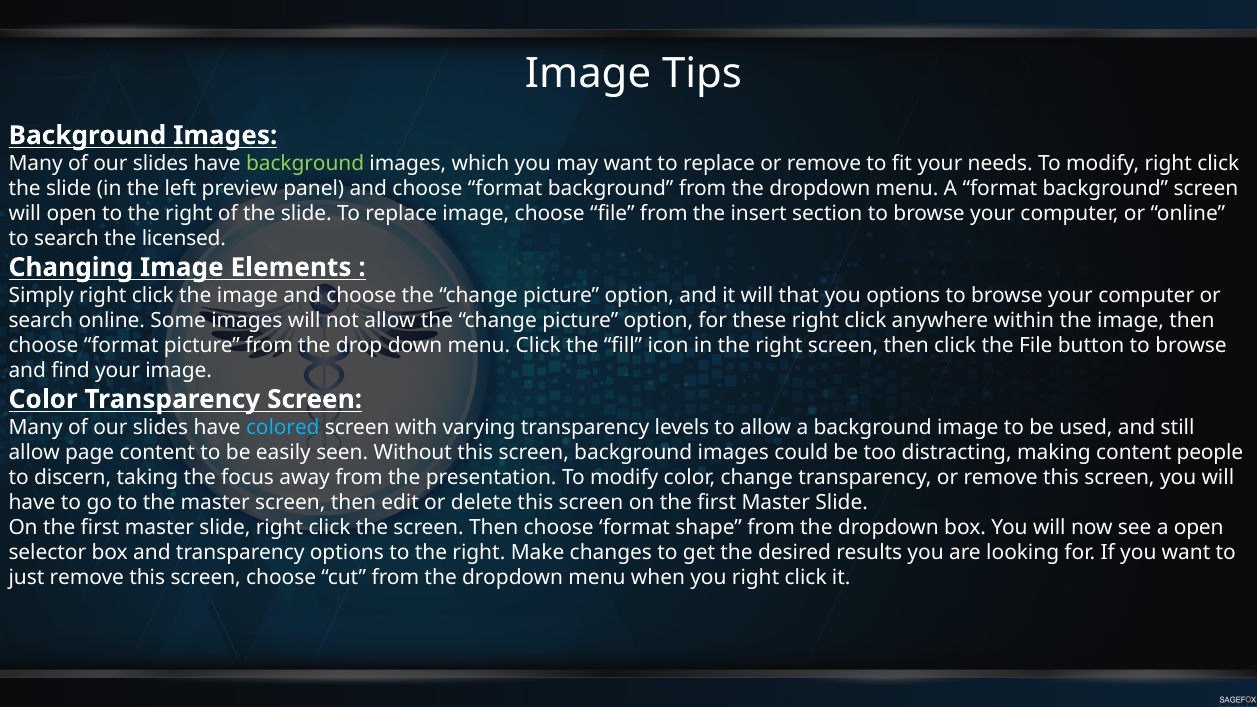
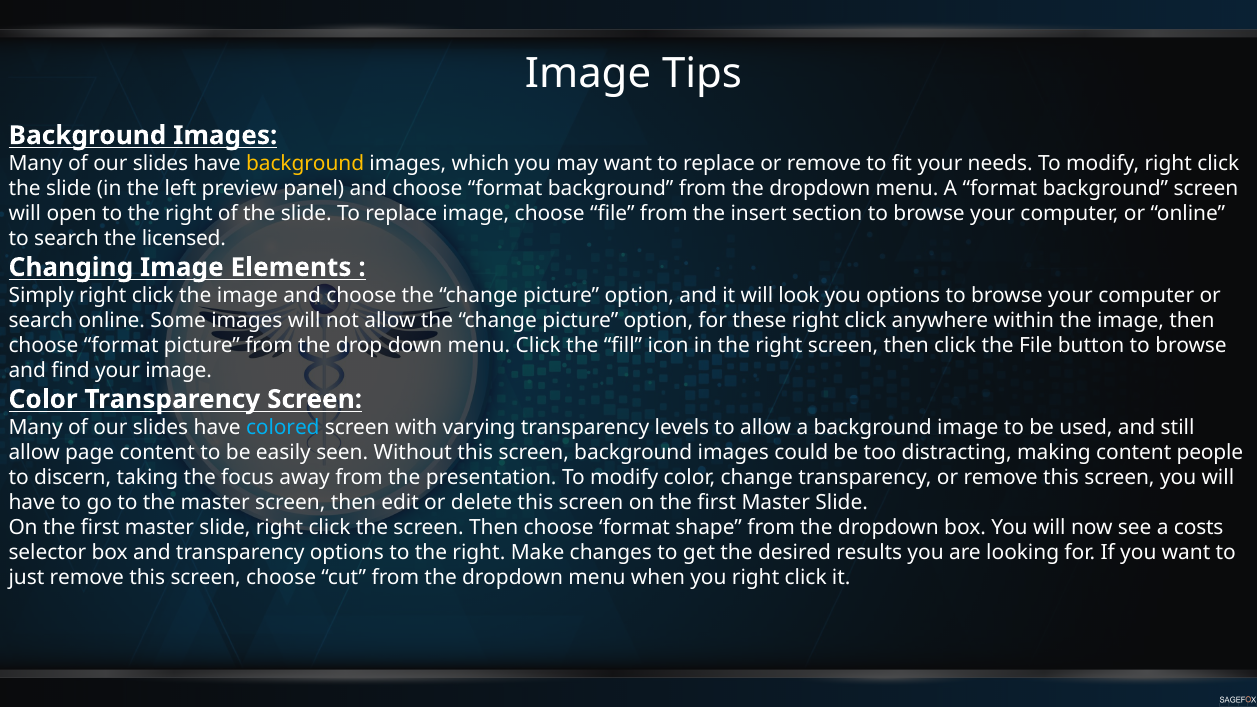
background at (305, 163) colour: light green -> yellow
that: that -> look
a open: open -> costs
